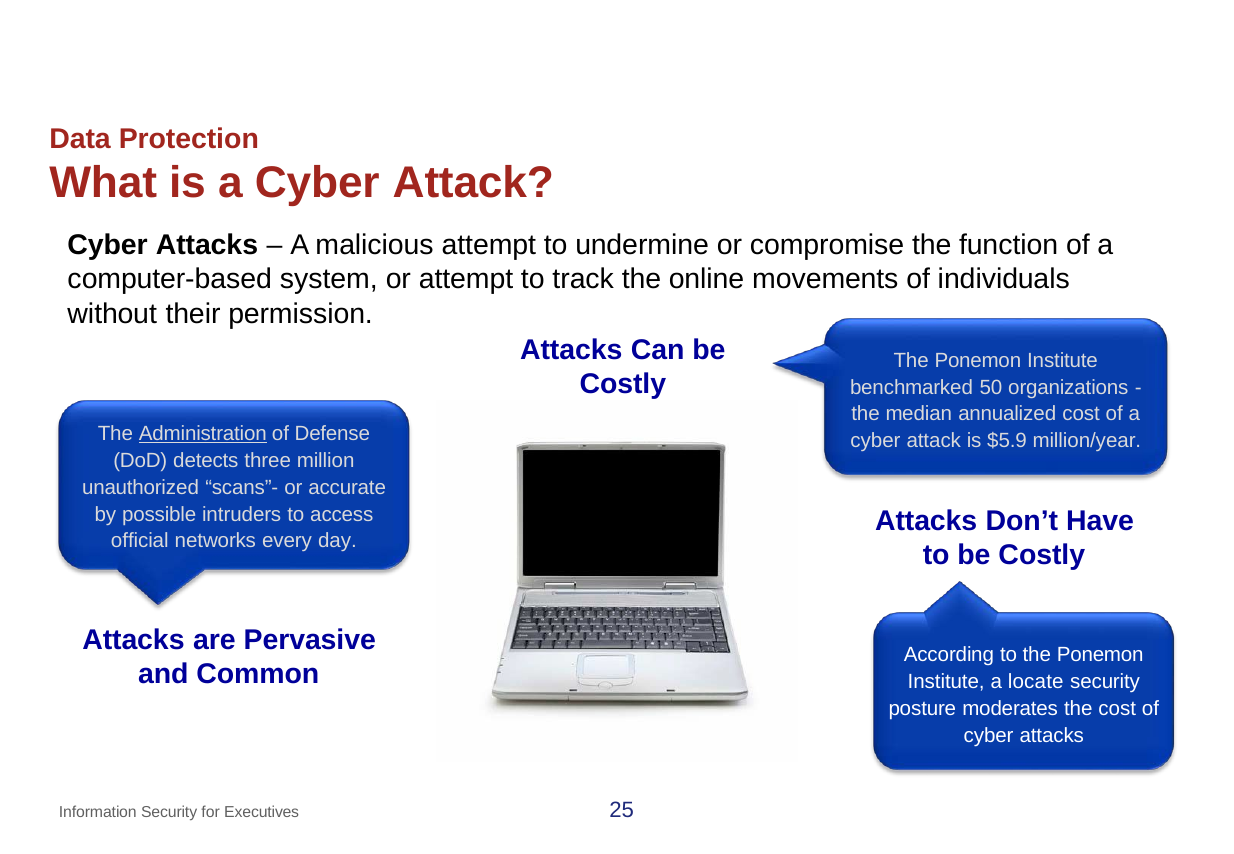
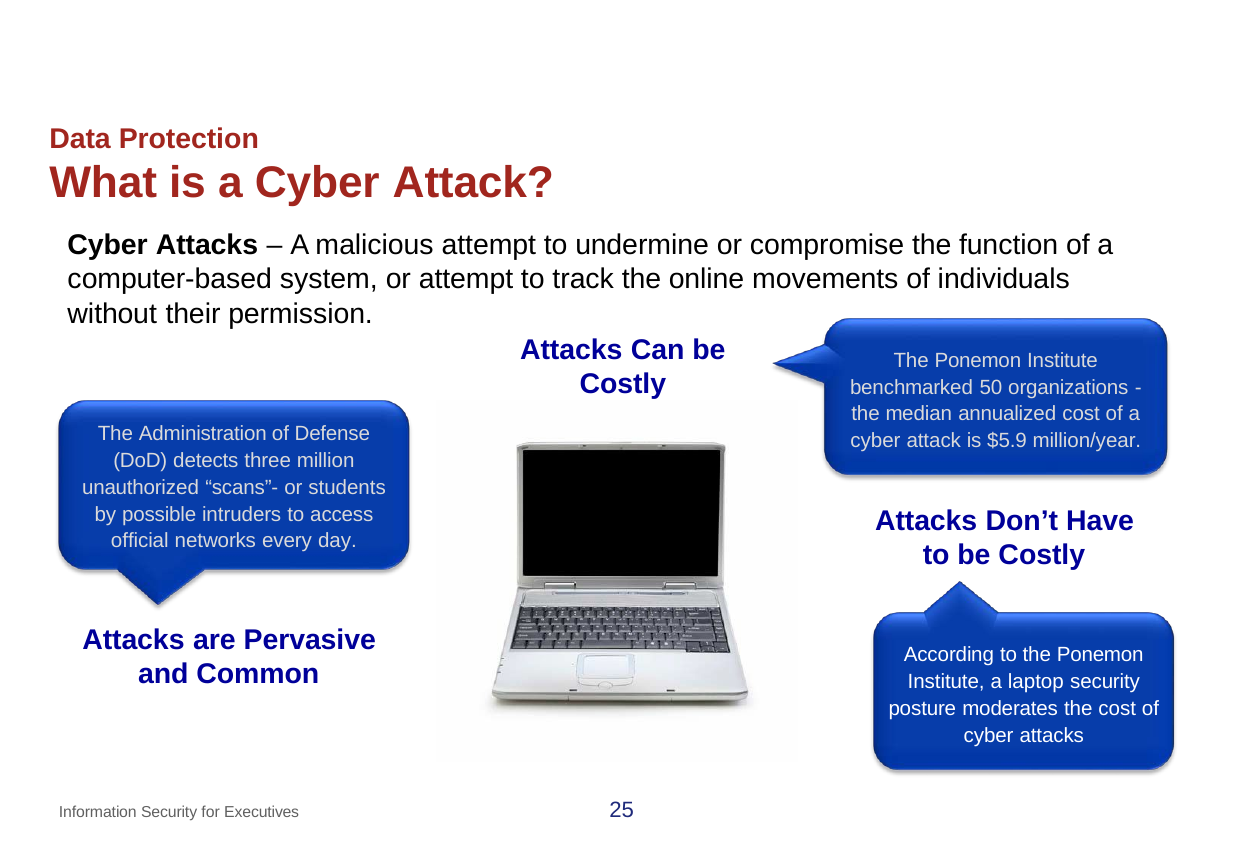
Administration underline: present -> none
accurate: accurate -> students
locate: locate -> laptop
